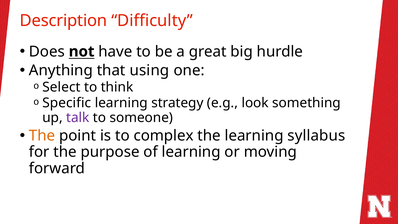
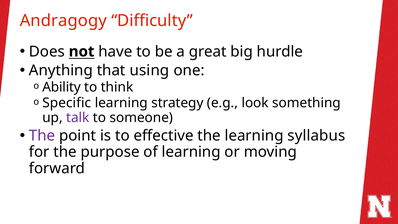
Description: Description -> Andragogy
Select: Select -> Ability
The at (42, 136) colour: orange -> purple
complex: complex -> effective
